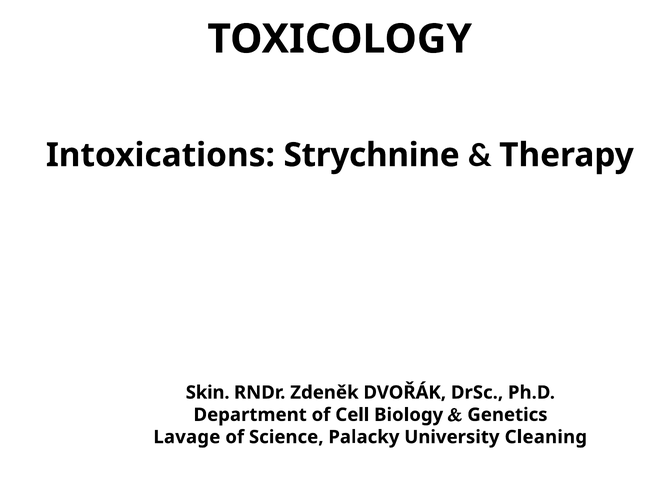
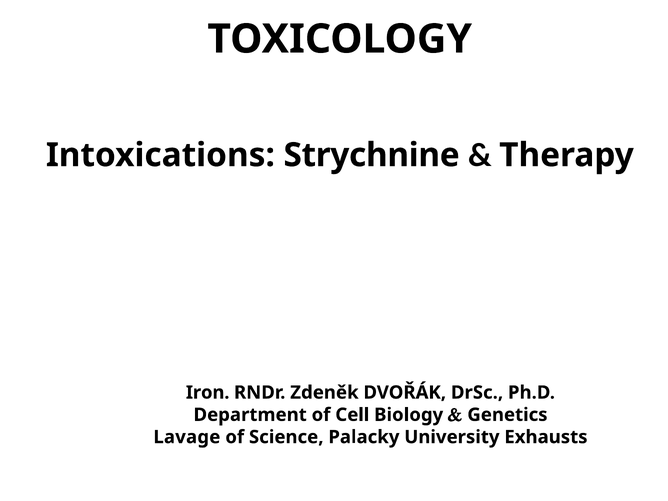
Skin: Skin -> Iron
Cleaning: Cleaning -> Exhausts
